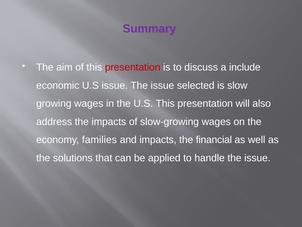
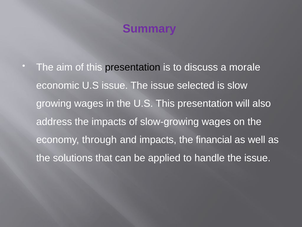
presentation at (133, 67) colour: red -> black
include: include -> morale
families: families -> through
